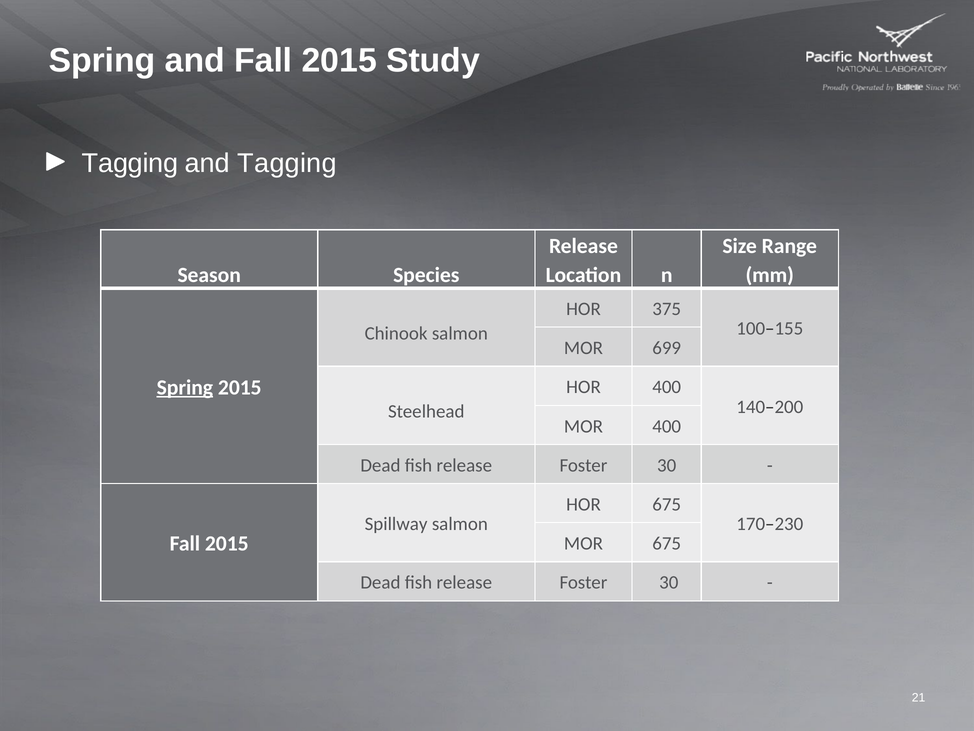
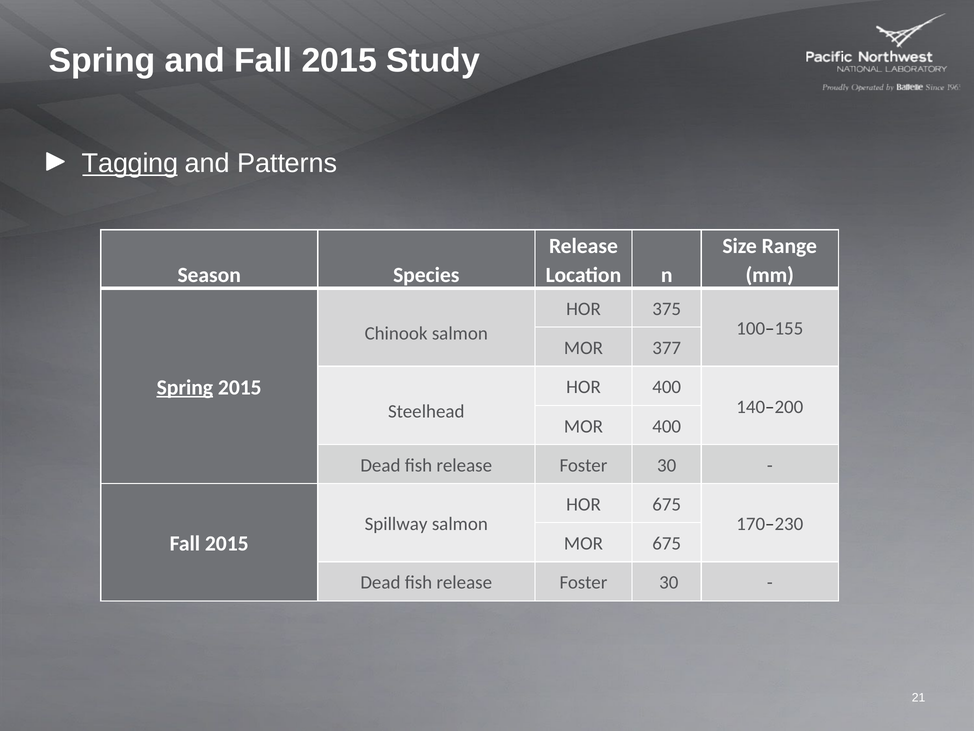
Tagging at (130, 163) underline: none -> present
and Tagging: Tagging -> Patterns
699: 699 -> 377
